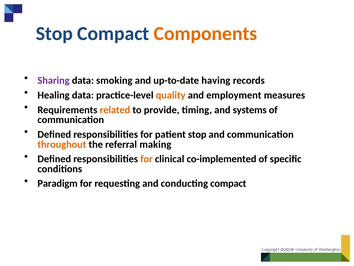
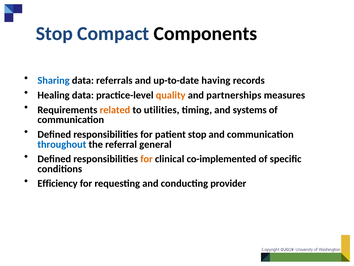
Components colour: orange -> black
Sharing colour: purple -> blue
smoking: smoking -> referrals
employment: employment -> partnerships
provide: provide -> utilities
throughout colour: orange -> blue
making: making -> general
Paradigm: Paradigm -> Efficiency
conducting compact: compact -> provider
